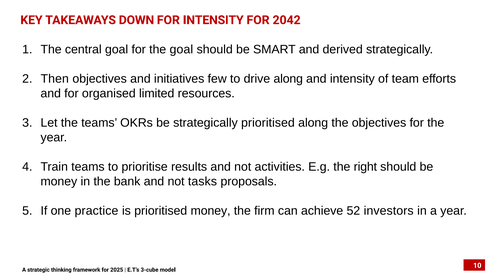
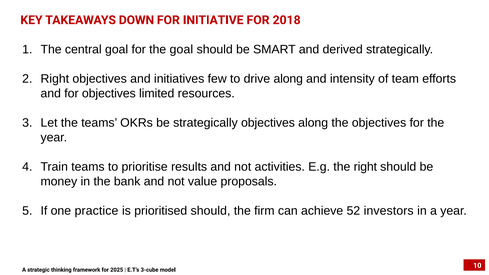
FOR INTENSITY: INTENSITY -> INITIATIVE
2042: 2042 -> 2018
Then at (55, 79): Then -> Right
for organised: organised -> objectives
strategically prioritised: prioritised -> objectives
tasks: tasks -> value
prioritised money: money -> should
